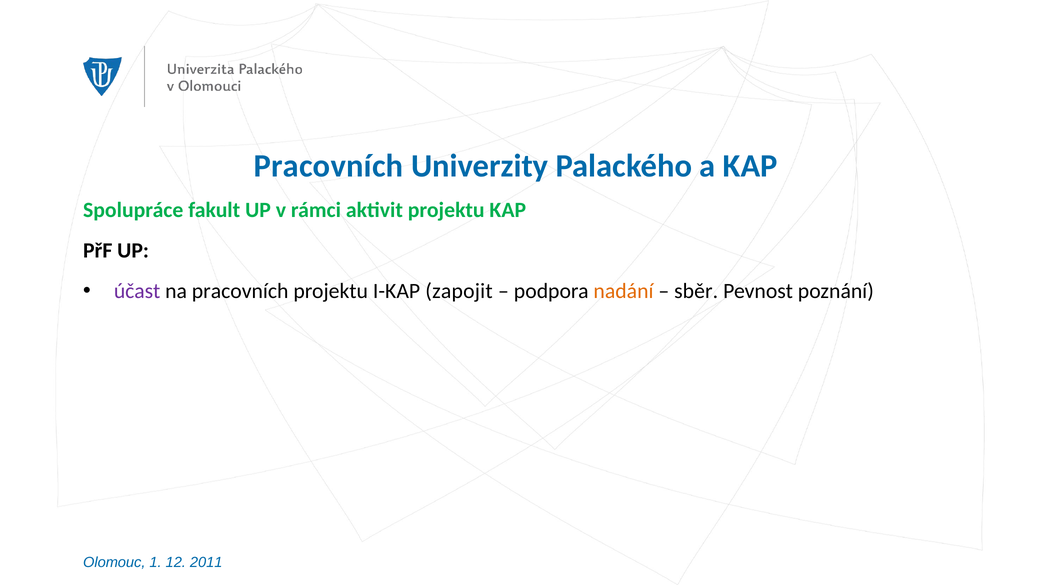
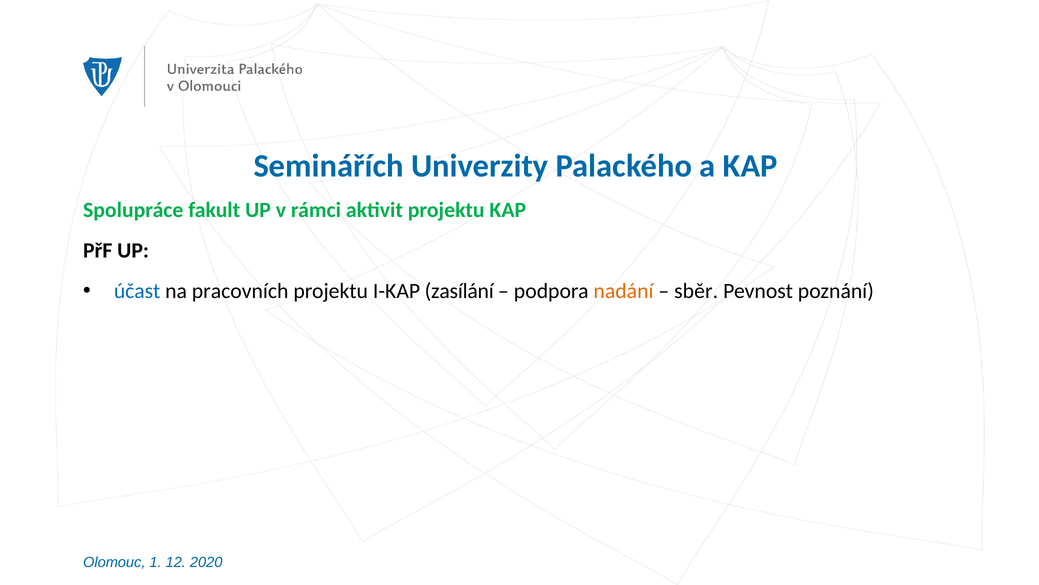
Pracovních at (329, 166): Pracovních -> Seminářích
účast colour: purple -> blue
zapojit: zapojit -> zasílání
2011: 2011 -> 2020
